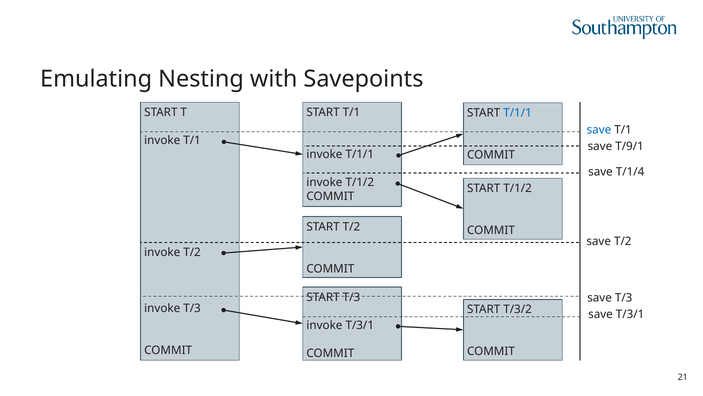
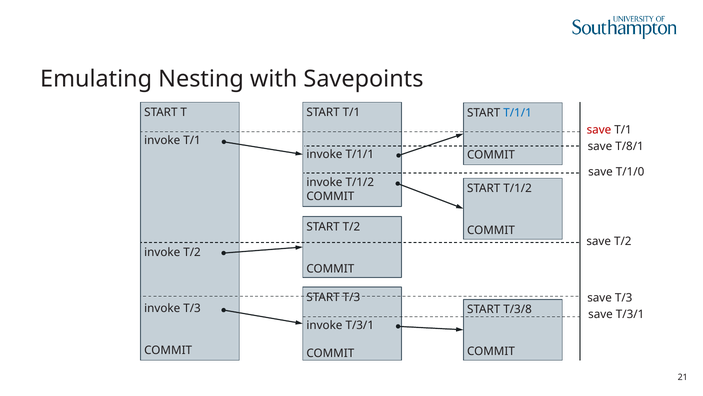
save at (599, 130) colour: blue -> red
T/9/1: T/9/1 -> T/8/1
T/1/4: T/1/4 -> T/1/0
T/3/2: T/3/2 -> T/3/8
